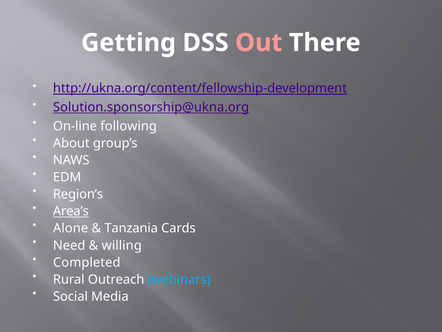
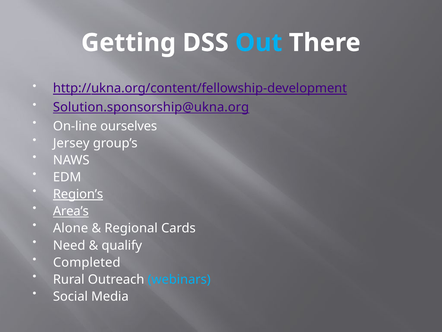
Out colour: pink -> light blue
following: following -> ourselves
About: About -> Jersey
Region’s underline: none -> present
Tanzania: Tanzania -> Regional
willing: willing -> qualify
